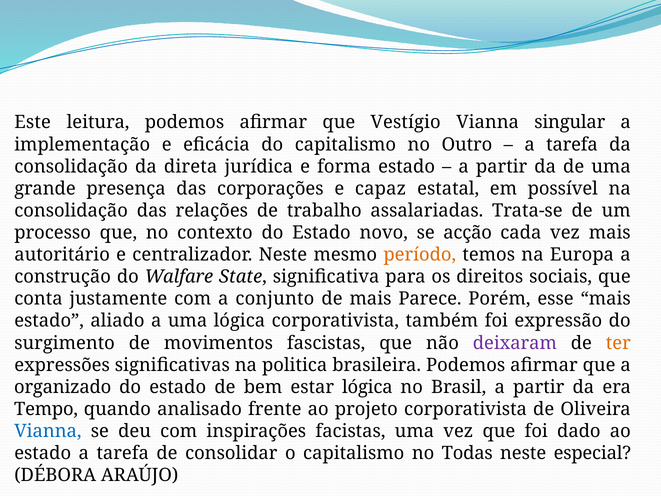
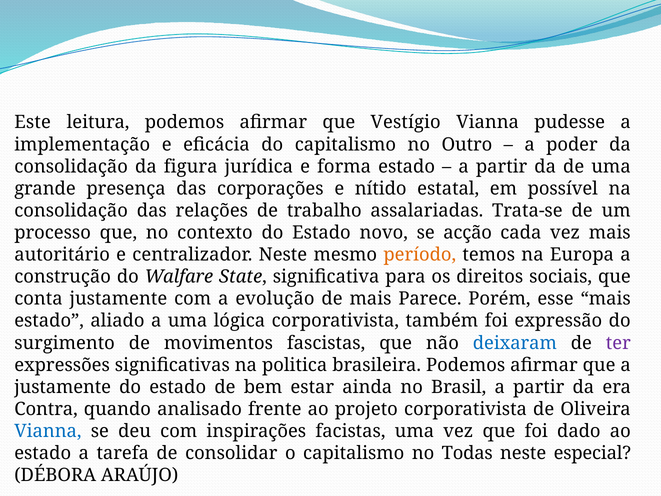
singular: singular -> pudesse
tarefa at (572, 144): tarefa -> poder
direta: direta -> figura
capaz: capaz -> nítido
conjunto: conjunto -> evolução
deixaram colour: purple -> blue
ter colour: orange -> purple
organizado at (63, 387): organizado -> justamente
estar lógica: lógica -> ainda
Tempo: Tempo -> Contra
